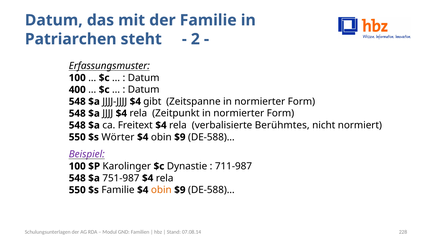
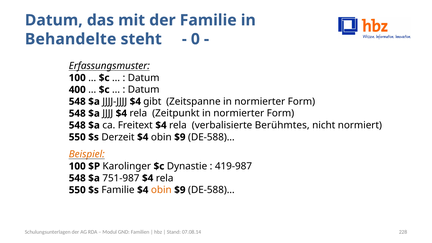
Patriarchen: Patriarchen -> Behandelte
2: 2 -> 0
Wörter: Wörter -> Derzeit
Beispiel colour: purple -> orange
711-987: 711-987 -> 419-987
